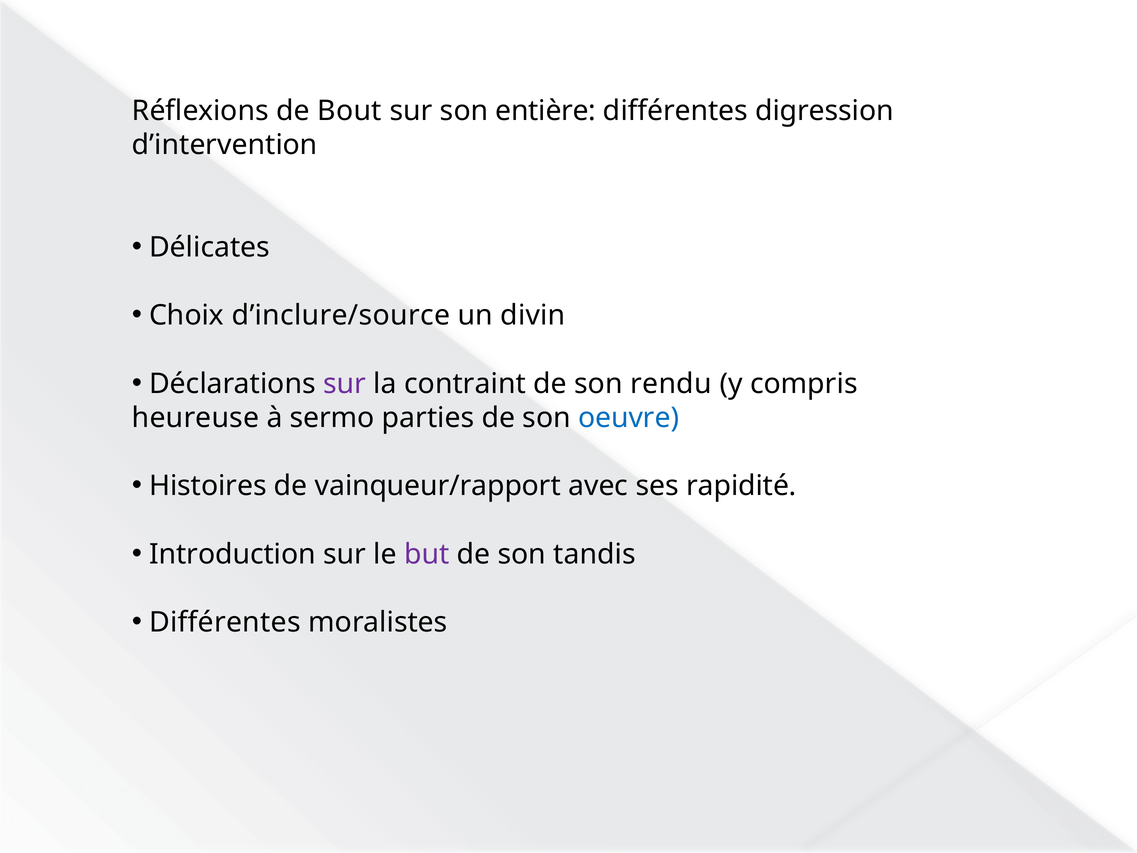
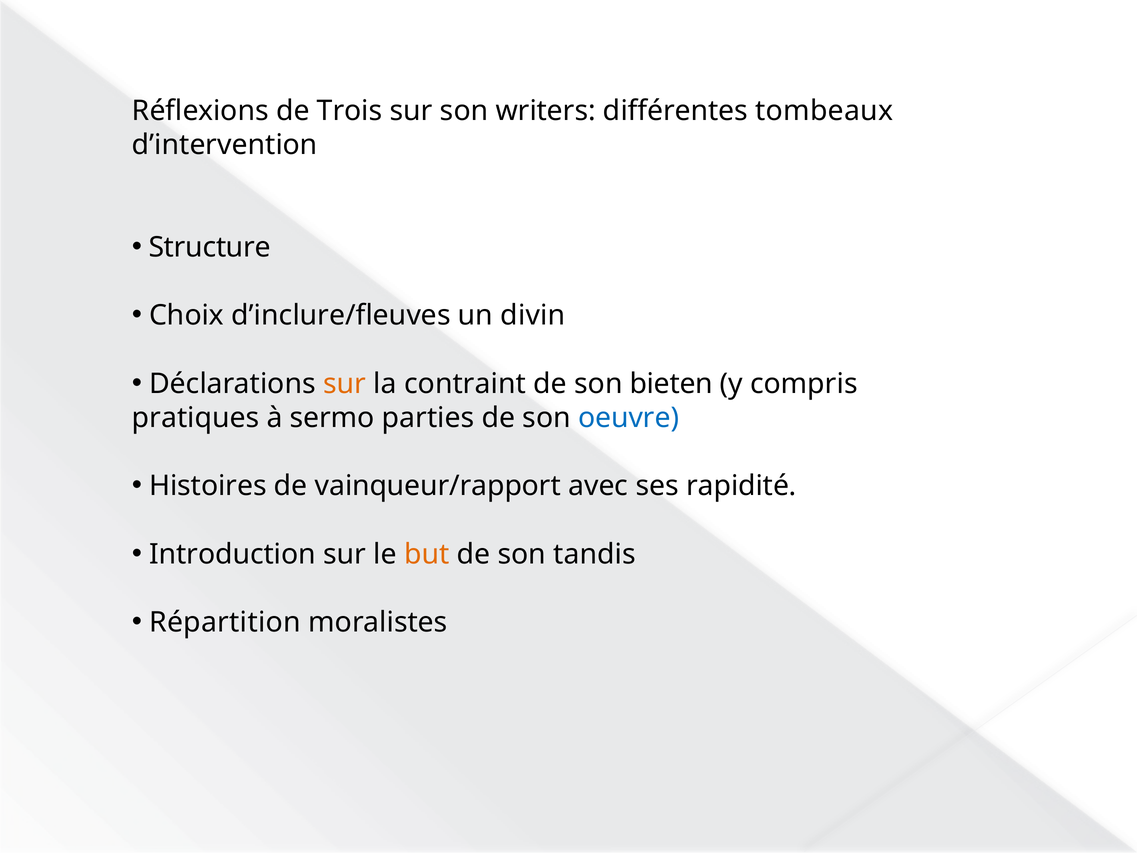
Bout: Bout -> Trois
entière: entière -> writers
digression: digression -> tombeaux
Délicates: Délicates -> Structure
d’inclure/source: d’inclure/source -> d’inclure/fleuves
sur at (345, 384) colour: purple -> orange
rendu: rendu -> bieten
heureuse: heureuse -> pratiques
but colour: purple -> orange
Différentes at (225, 622): Différentes -> Répartition
